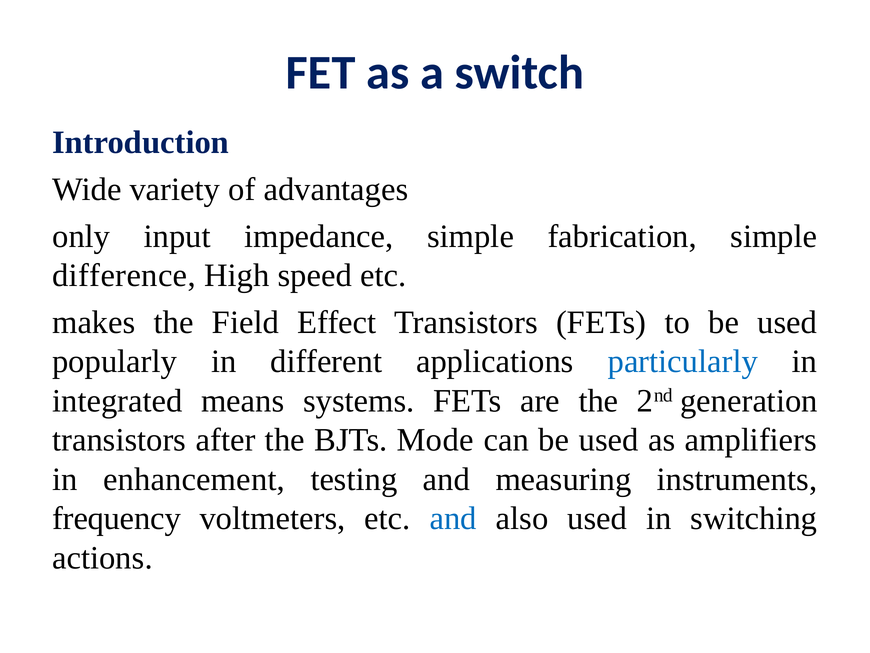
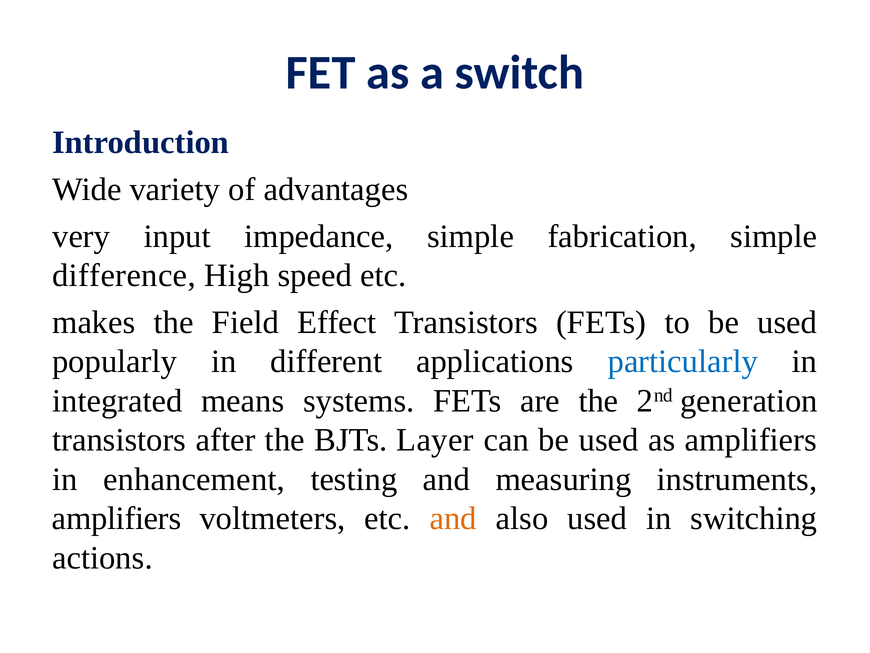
only: only -> very
Mode: Mode -> Layer
frequency at (117, 518): frequency -> amplifiers
and at (453, 518) colour: blue -> orange
